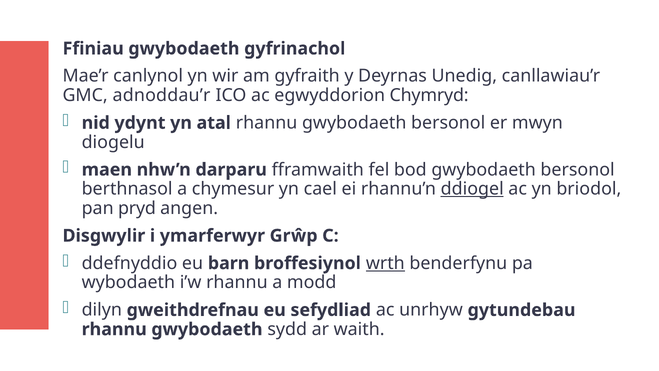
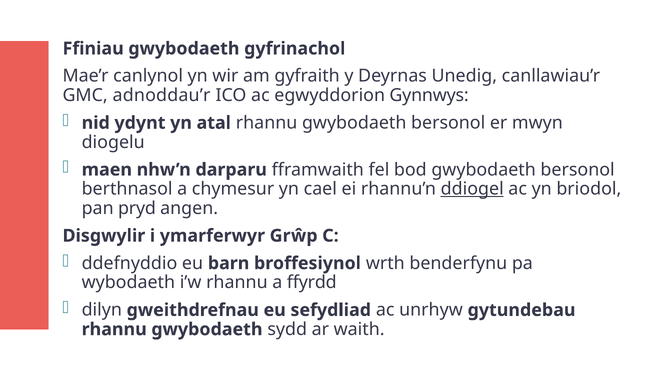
Chymryd: Chymryd -> Gynnwys
wrth underline: present -> none
modd: modd -> ffyrdd
